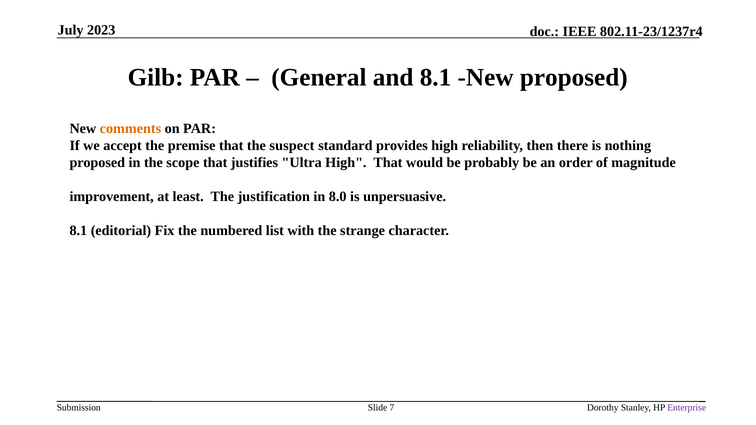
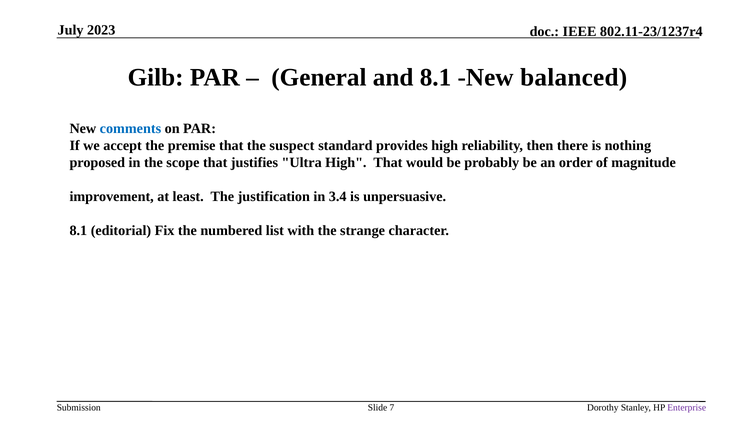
New proposed: proposed -> balanced
comments colour: orange -> blue
8.0: 8.0 -> 3.4
